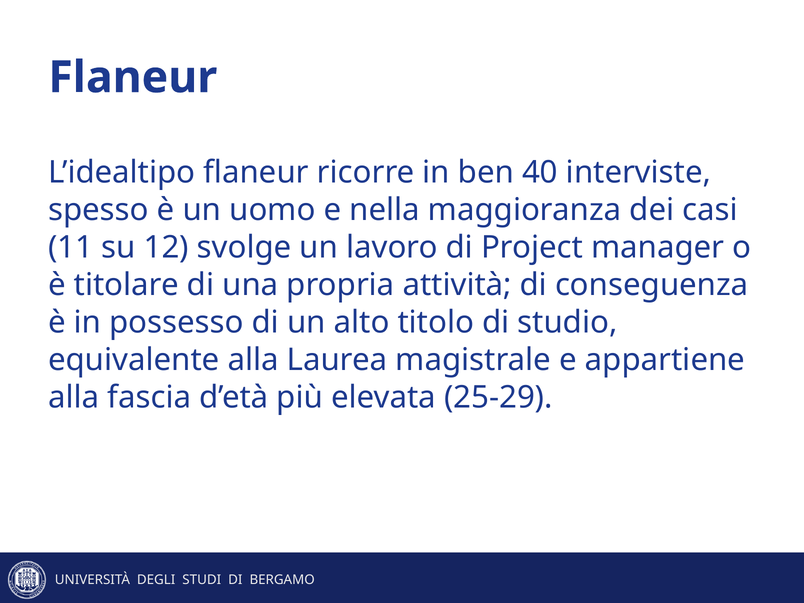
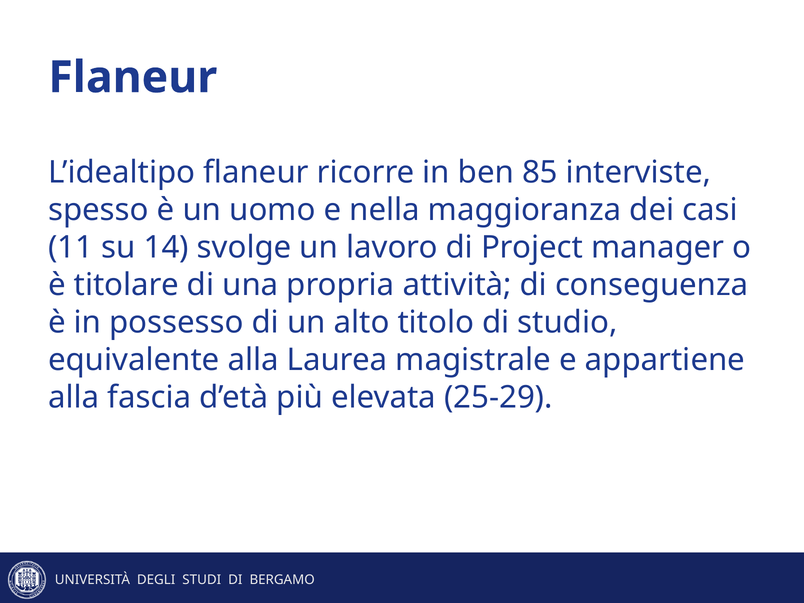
40: 40 -> 85
12: 12 -> 14
